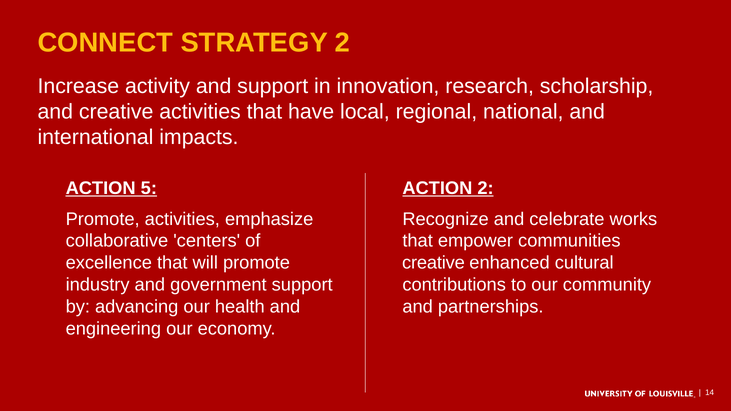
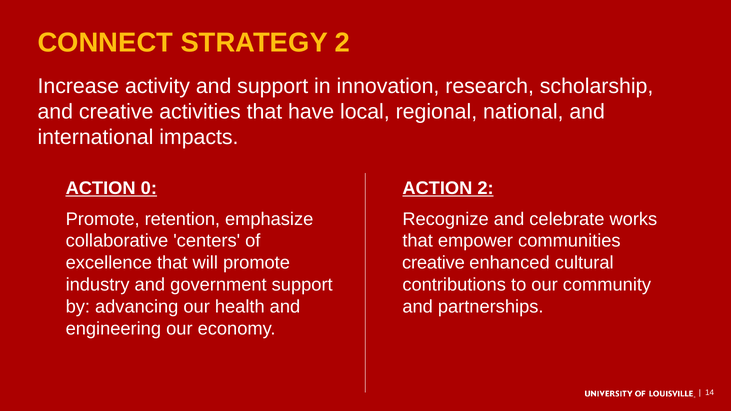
5: 5 -> 0
Promote activities: activities -> retention
